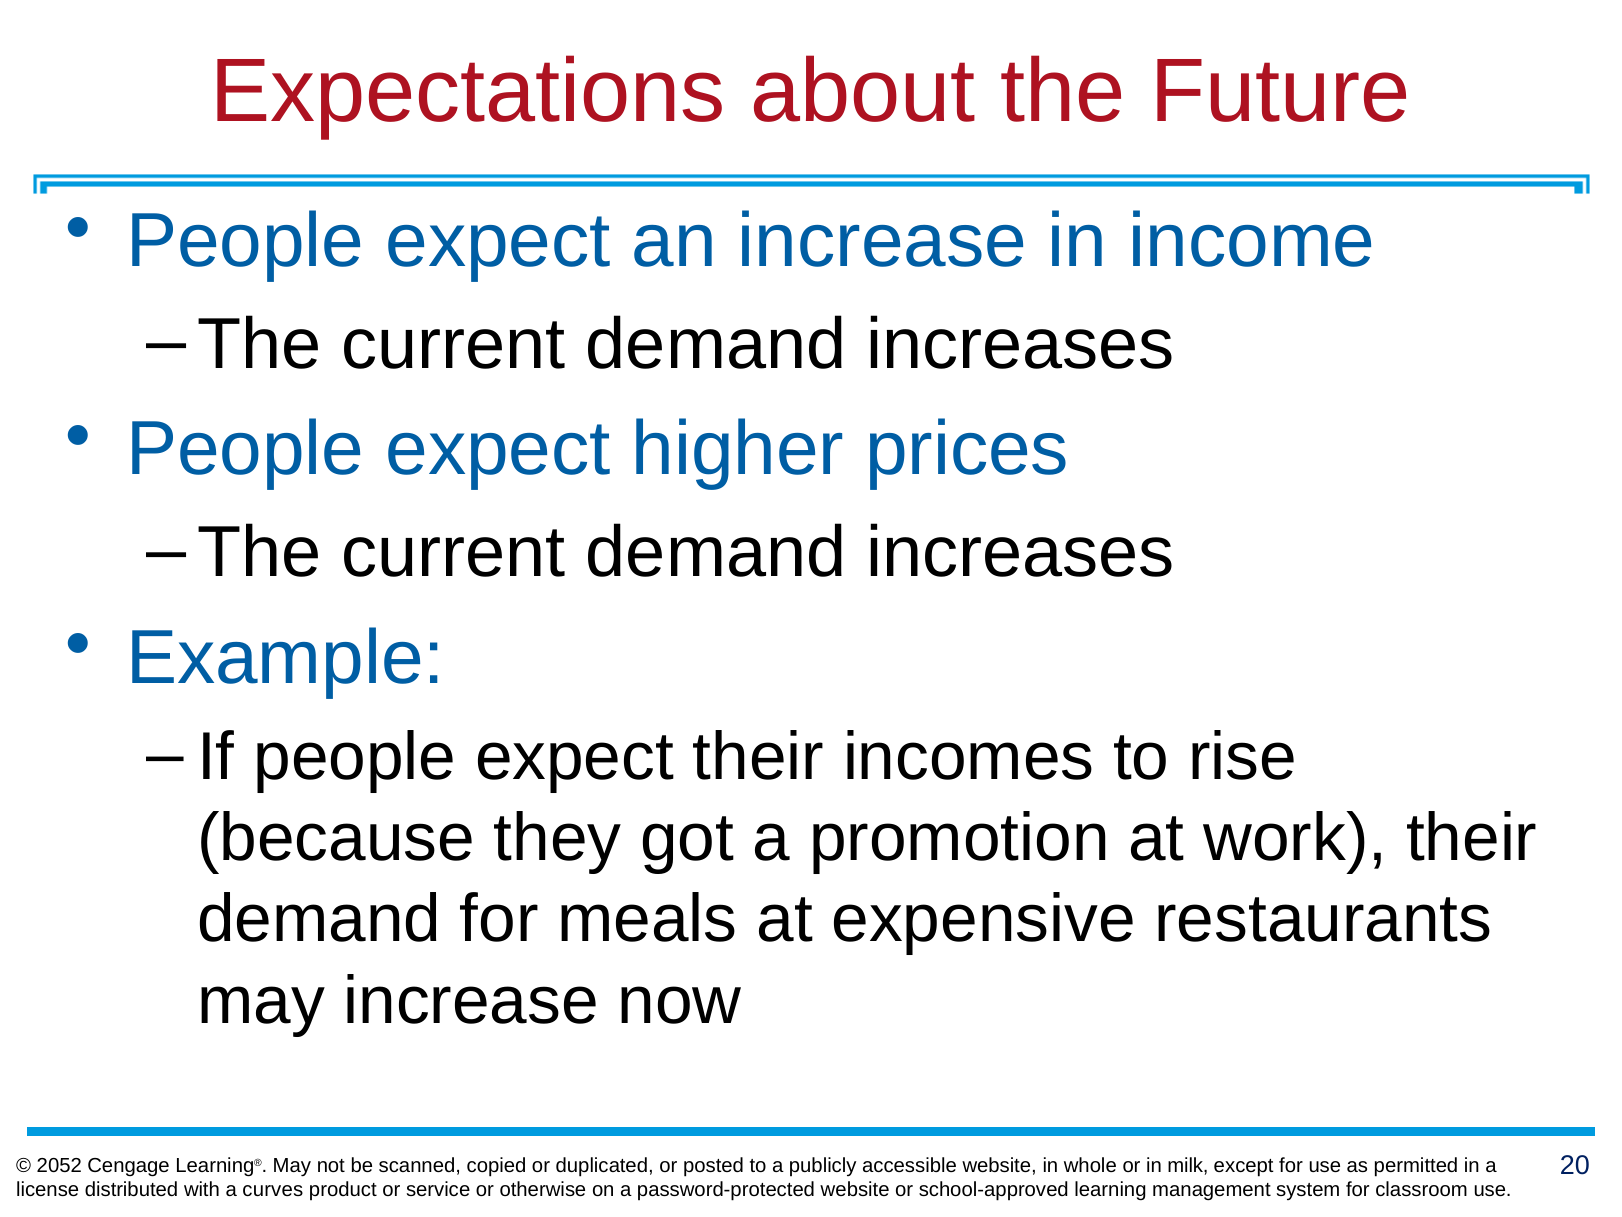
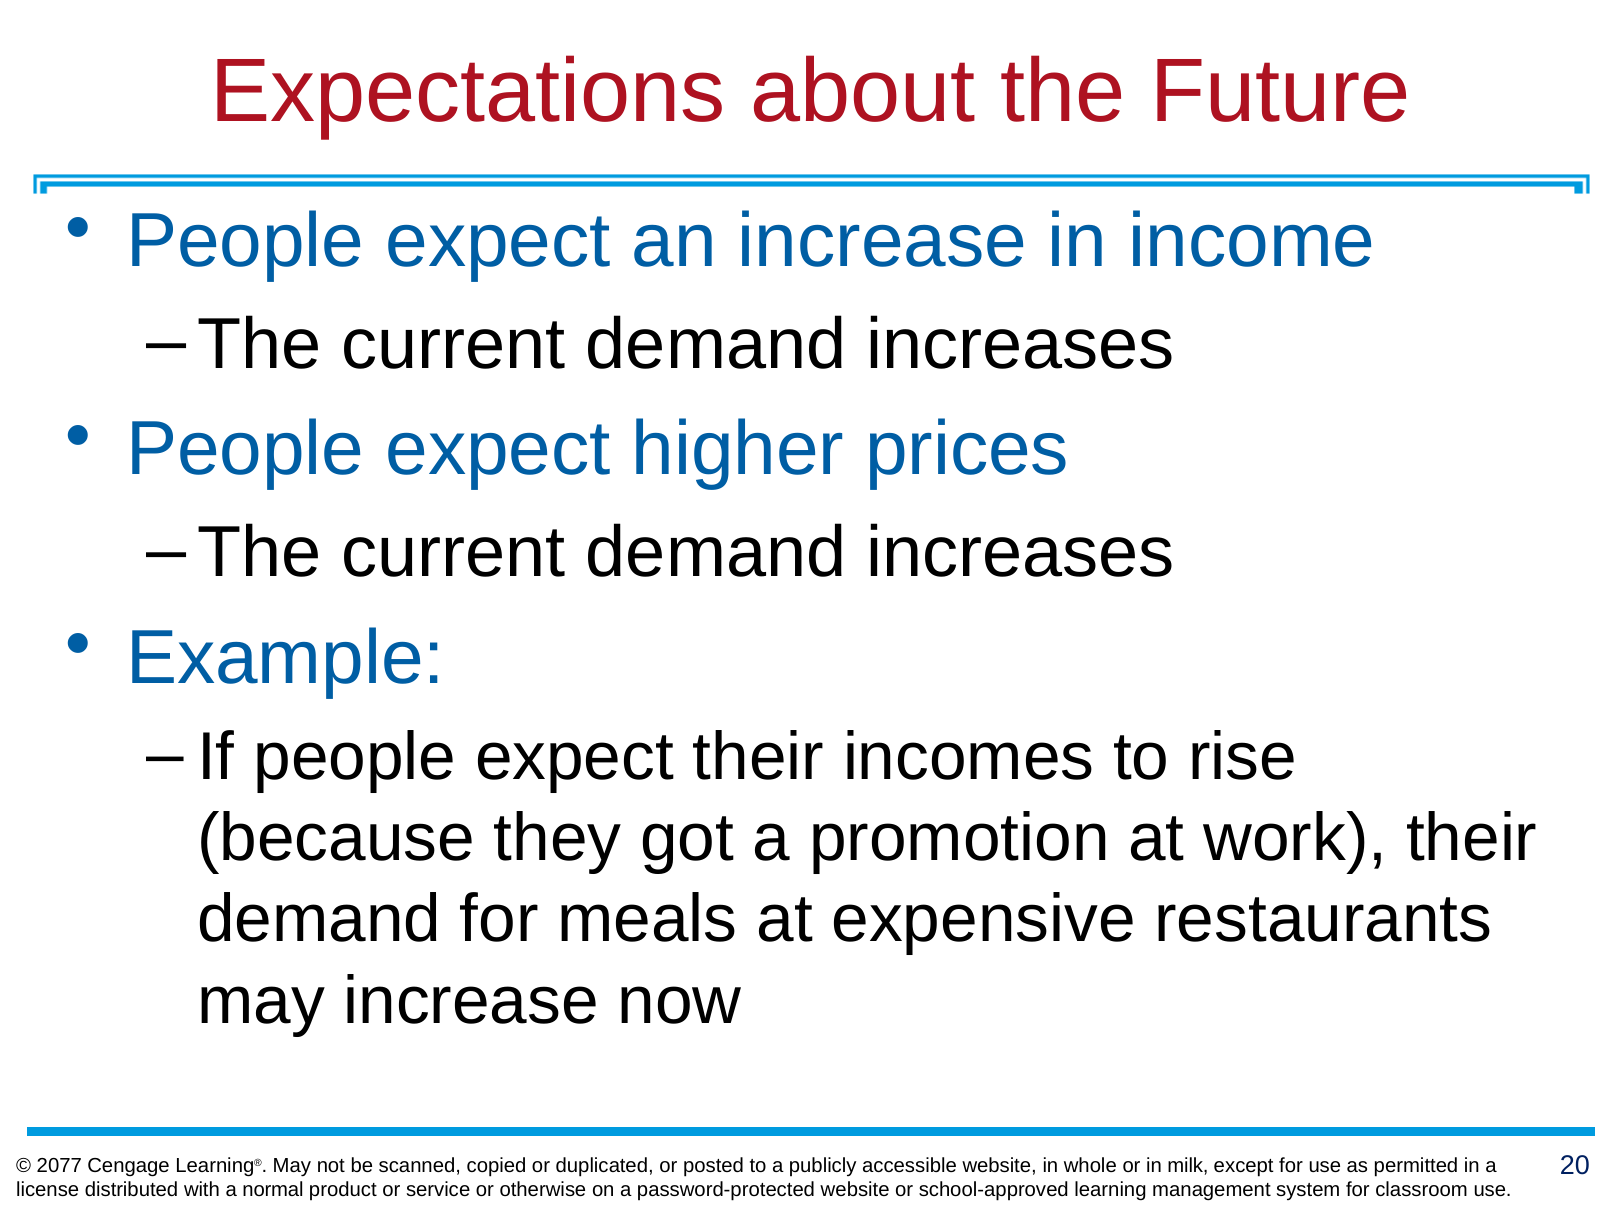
2052: 2052 -> 2077
curves: curves -> normal
